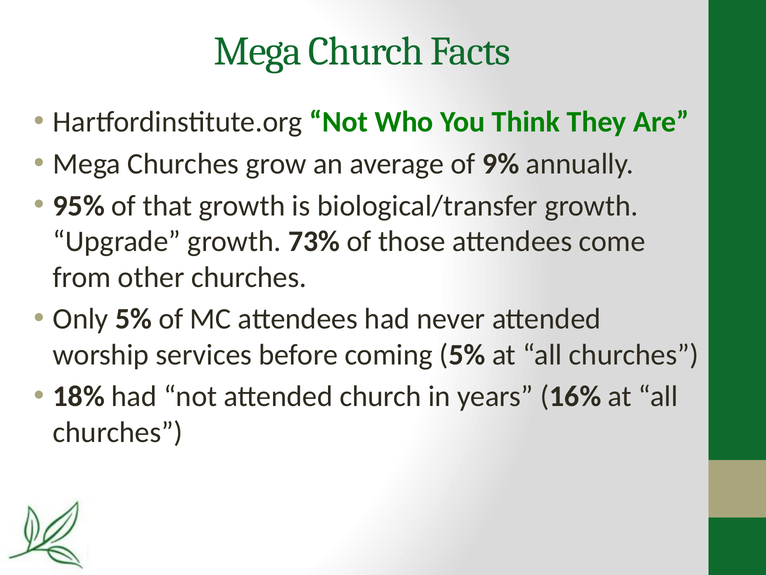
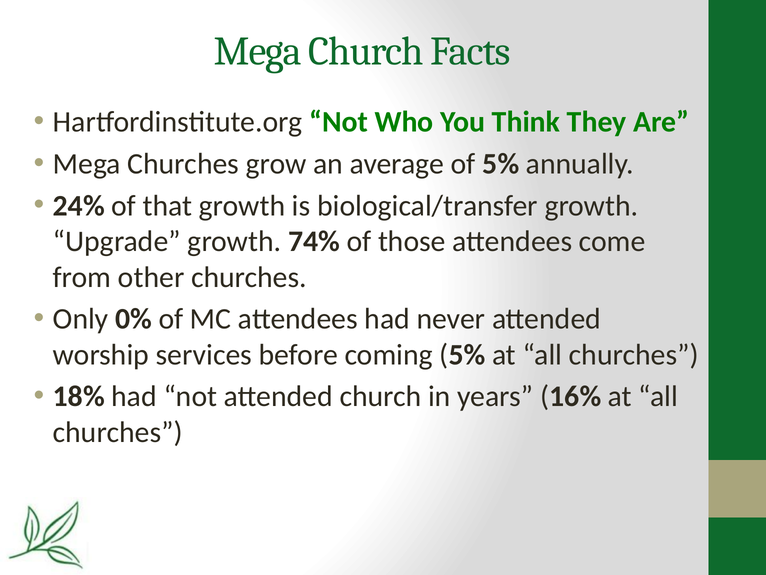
of 9%: 9% -> 5%
95%: 95% -> 24%
73%: 73% -> 74%
Only 5%: 5% -> 0%
